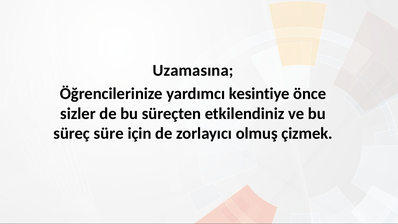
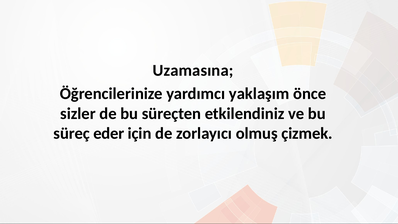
kesintiye: kesintiye -> yaklaşım
süre: süre -> eder
